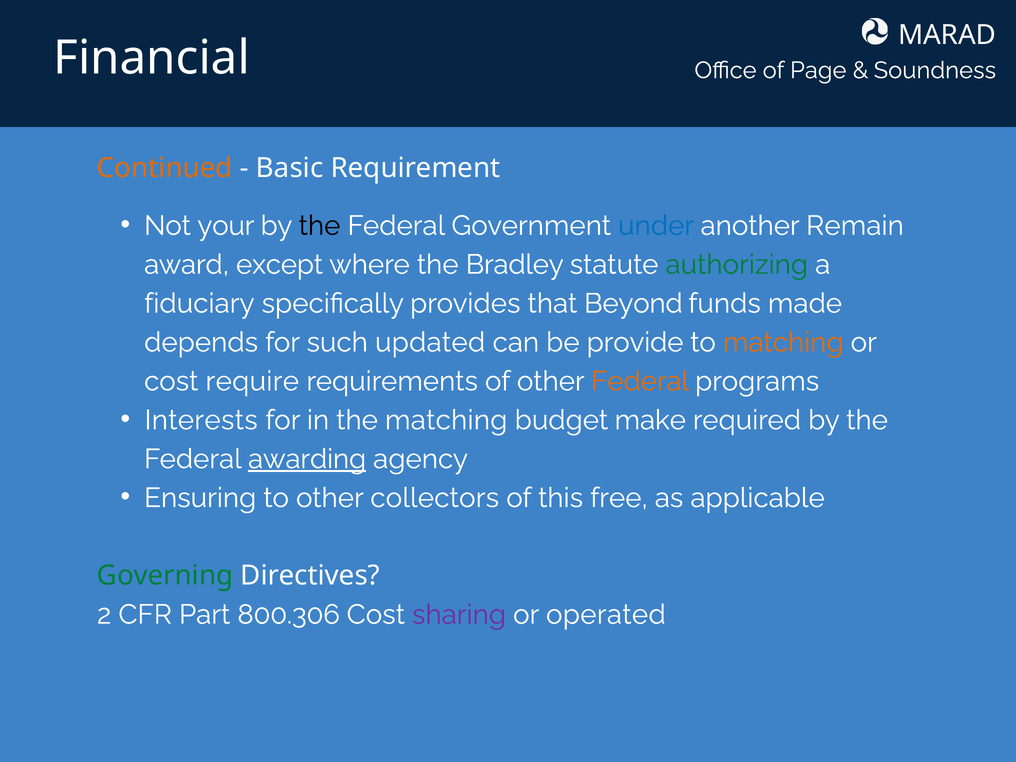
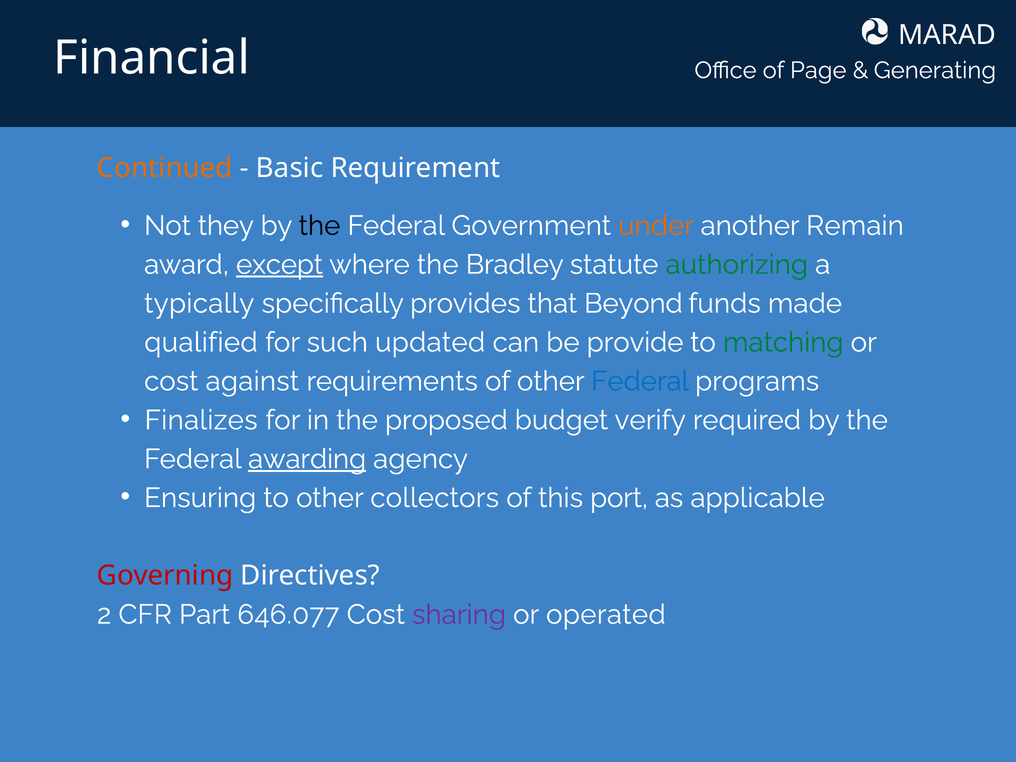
Soundness: Soundness -> Generating
your: your -> they
under colour: blue -> orange
except underline: none -> present
fiduciary: fiduciary -> typically
depends: depends -> qualified
matching at (783, 342) colour: orange -> green
require: require -> against
Federal at (640, 381) colour: orange -> blue
Interests: Interests -> Finalizes
the matching: matching -> proposed
make: make -> verify
free: free -> port
Governing colour: green -> red
800.306: 800.306 -> 646.077
